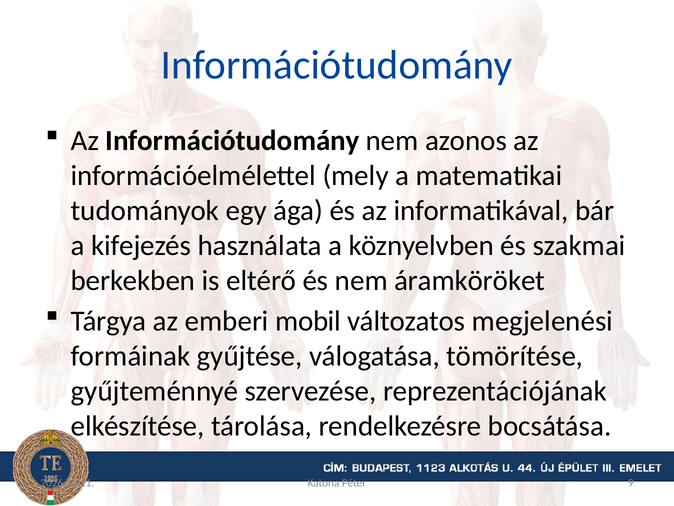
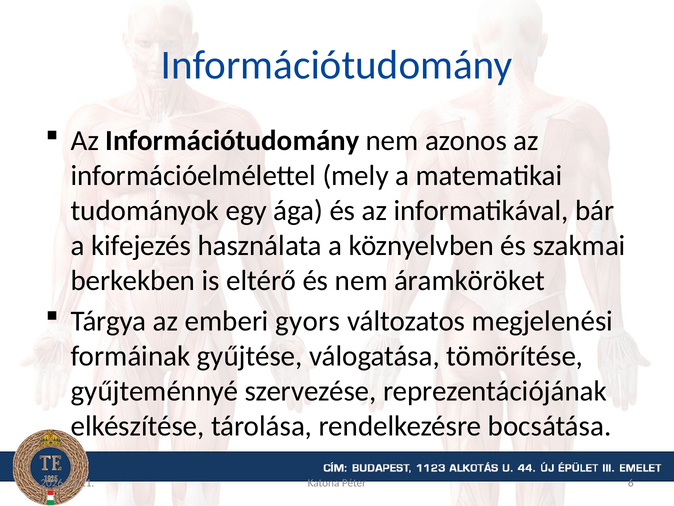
mobil: mobil -> gyors
9: 9 -> 6
